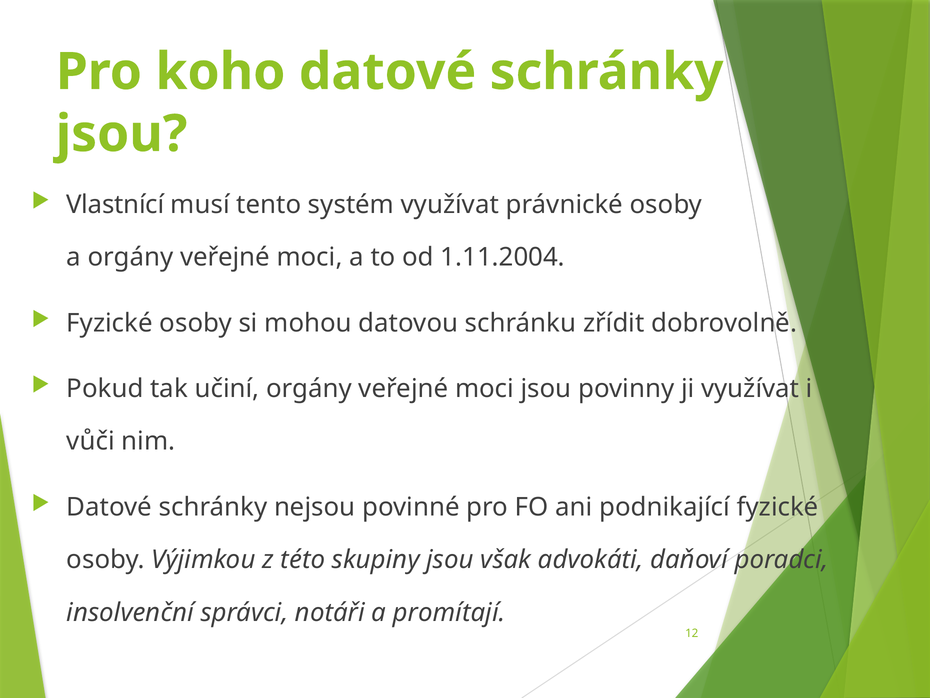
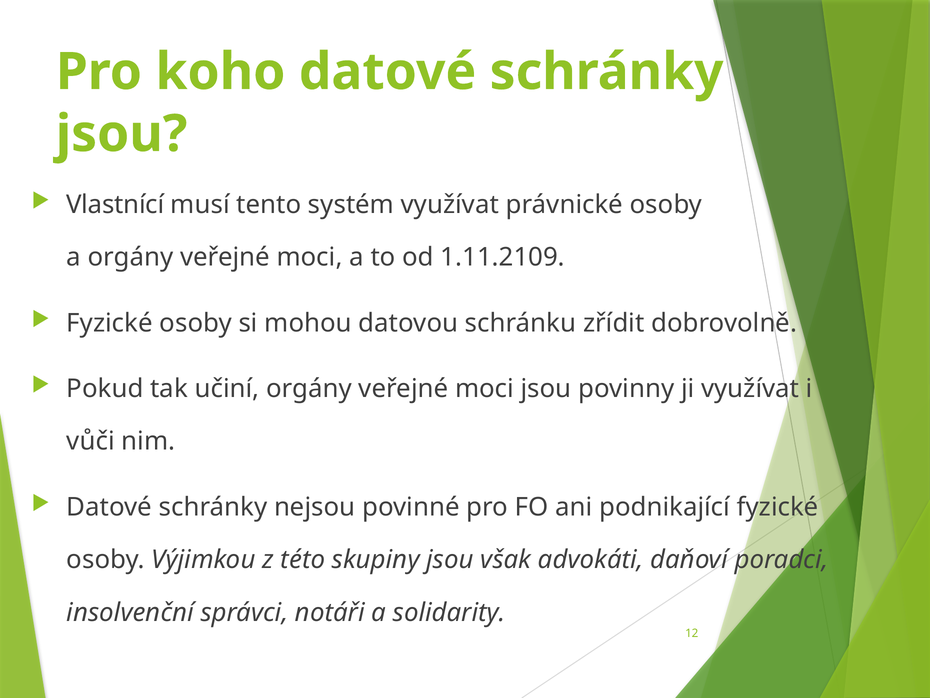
1.11.2004: 1.11.2004 -> 1.11.2109
promítají: promítají -> solidarity
